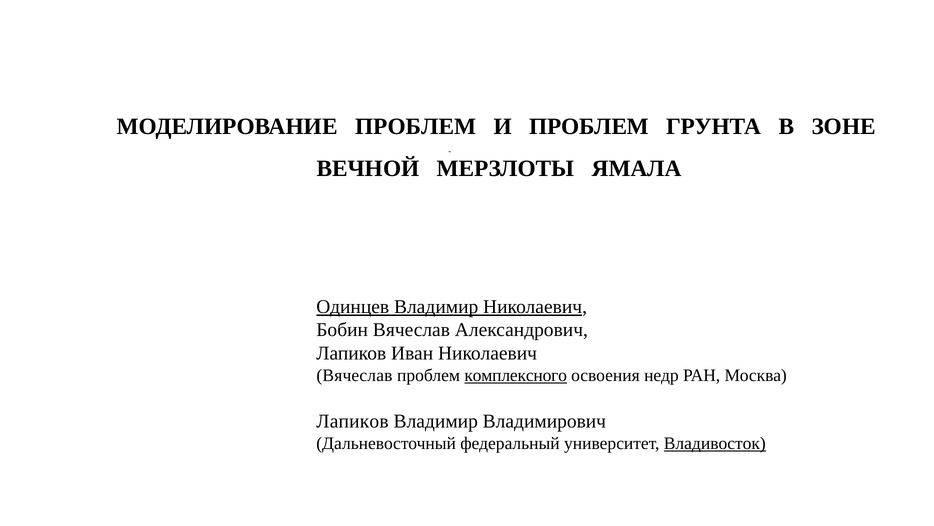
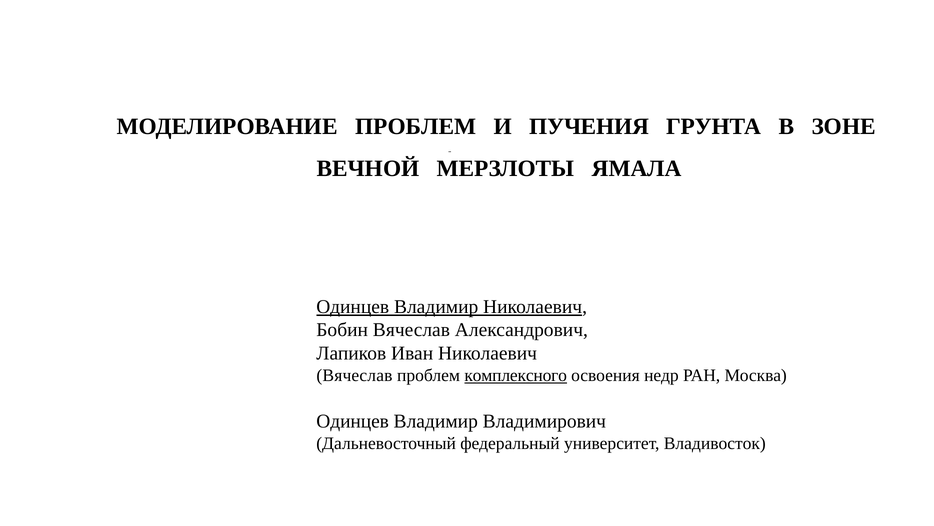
И ПРОБЛЕМ: ПРОБЛЕМ -> ПУЧЕНИЯ
Лапиков at (352, 421): Лапиков -> Одинцев
Владивосток underline: present -> none
